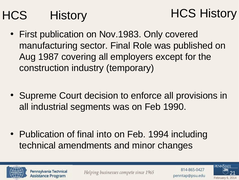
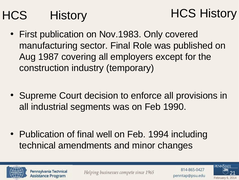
into: into -> well
